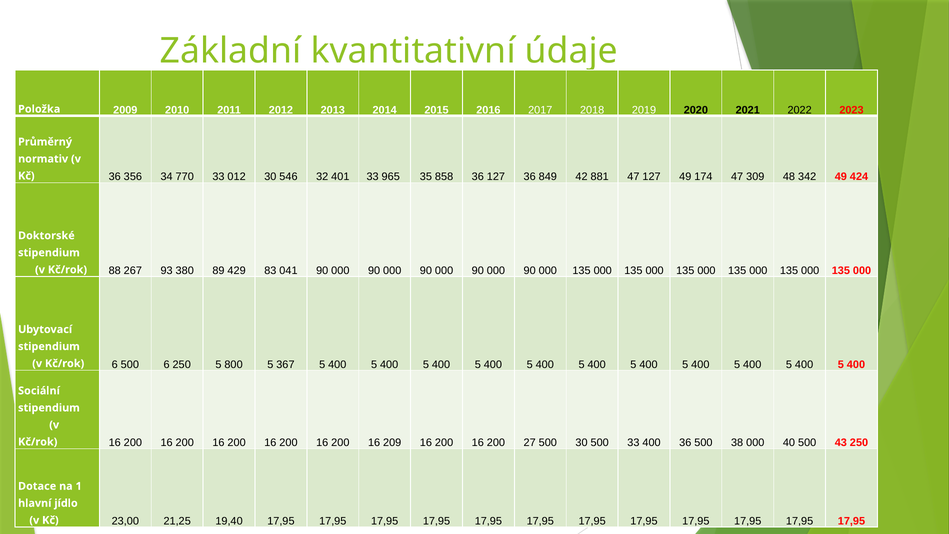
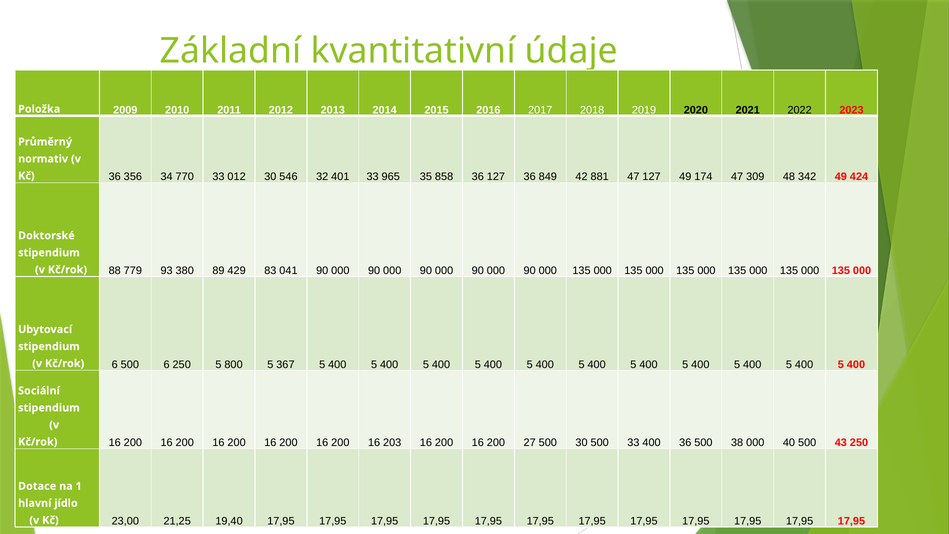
267: 267 -> 779
209: 209 -> 203
